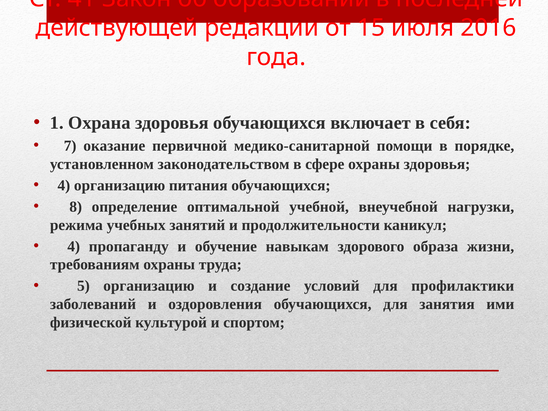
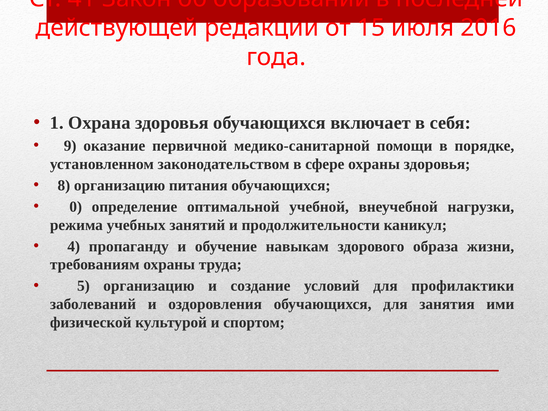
7: 7 -> 9
4 at (64, 185): 4 -> 8
8: 8 -> 0
